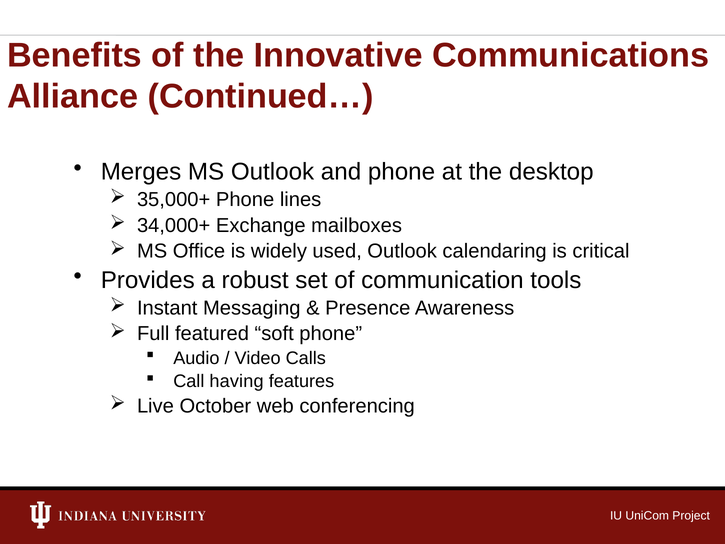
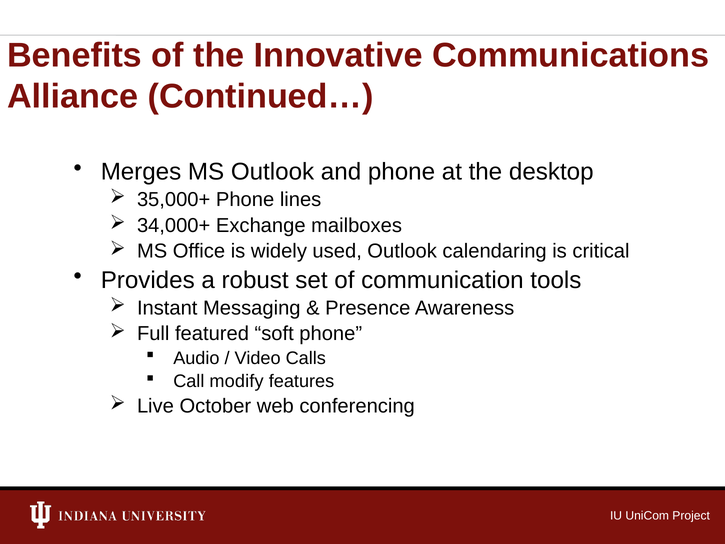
having: having -> modify
